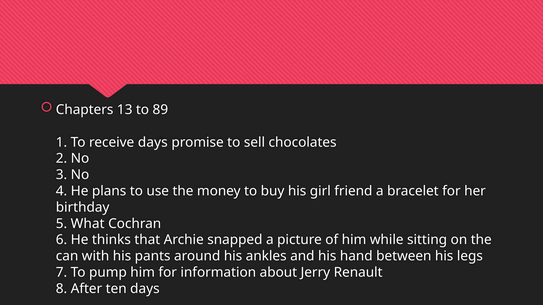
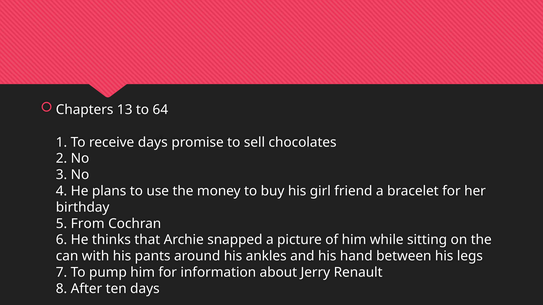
89: 89 -> 64
What: What -> From
